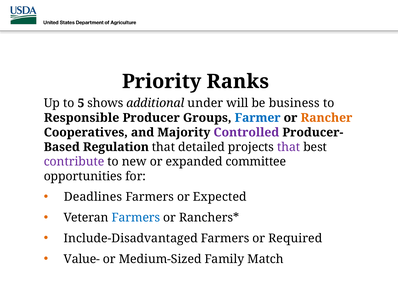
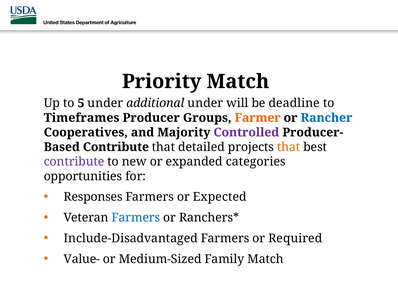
Priority Ranks: Ranks -> Match
5 shows: shows -> under
business: business -> deadline
Responsible: Responsible -> Timeframes
Farmer colour: blue -> orange
Rancher colour: orange -> blue
Regulation at (116, 147): Regulation -> Contribute
that at (289, 147) colour: purple -> orange
committee: committee -> categories
Deadlines: Deadlines -> Responses
